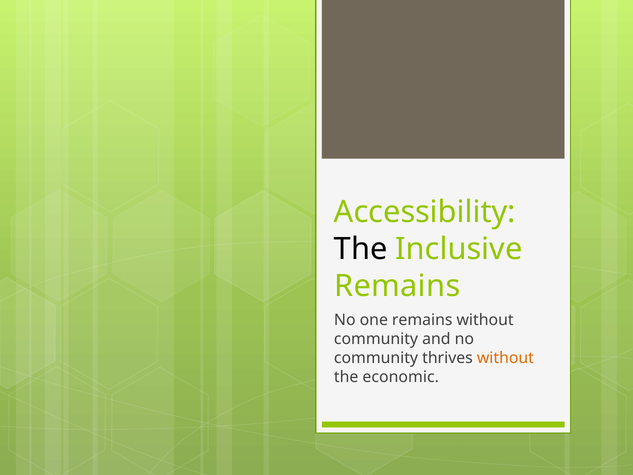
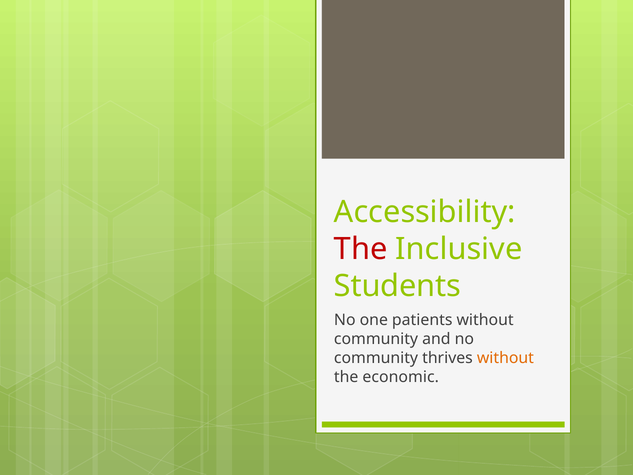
The at (361, 249) colour: black -> red
Remains at (397, 286): Remains -> Students
one remains: remains -> patients
